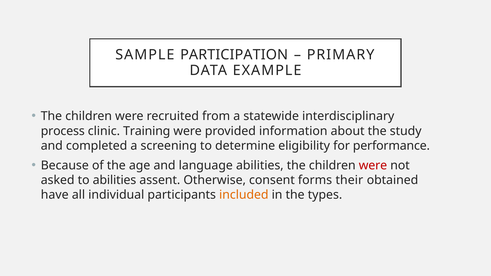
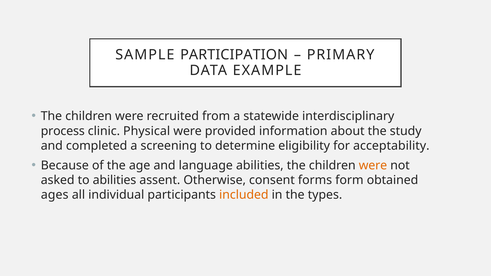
Training: Training -> Physical
performance: performance -> acceptability
were at (373, 166) colour: red -> orange
their: their -> form
have: have -> ages
